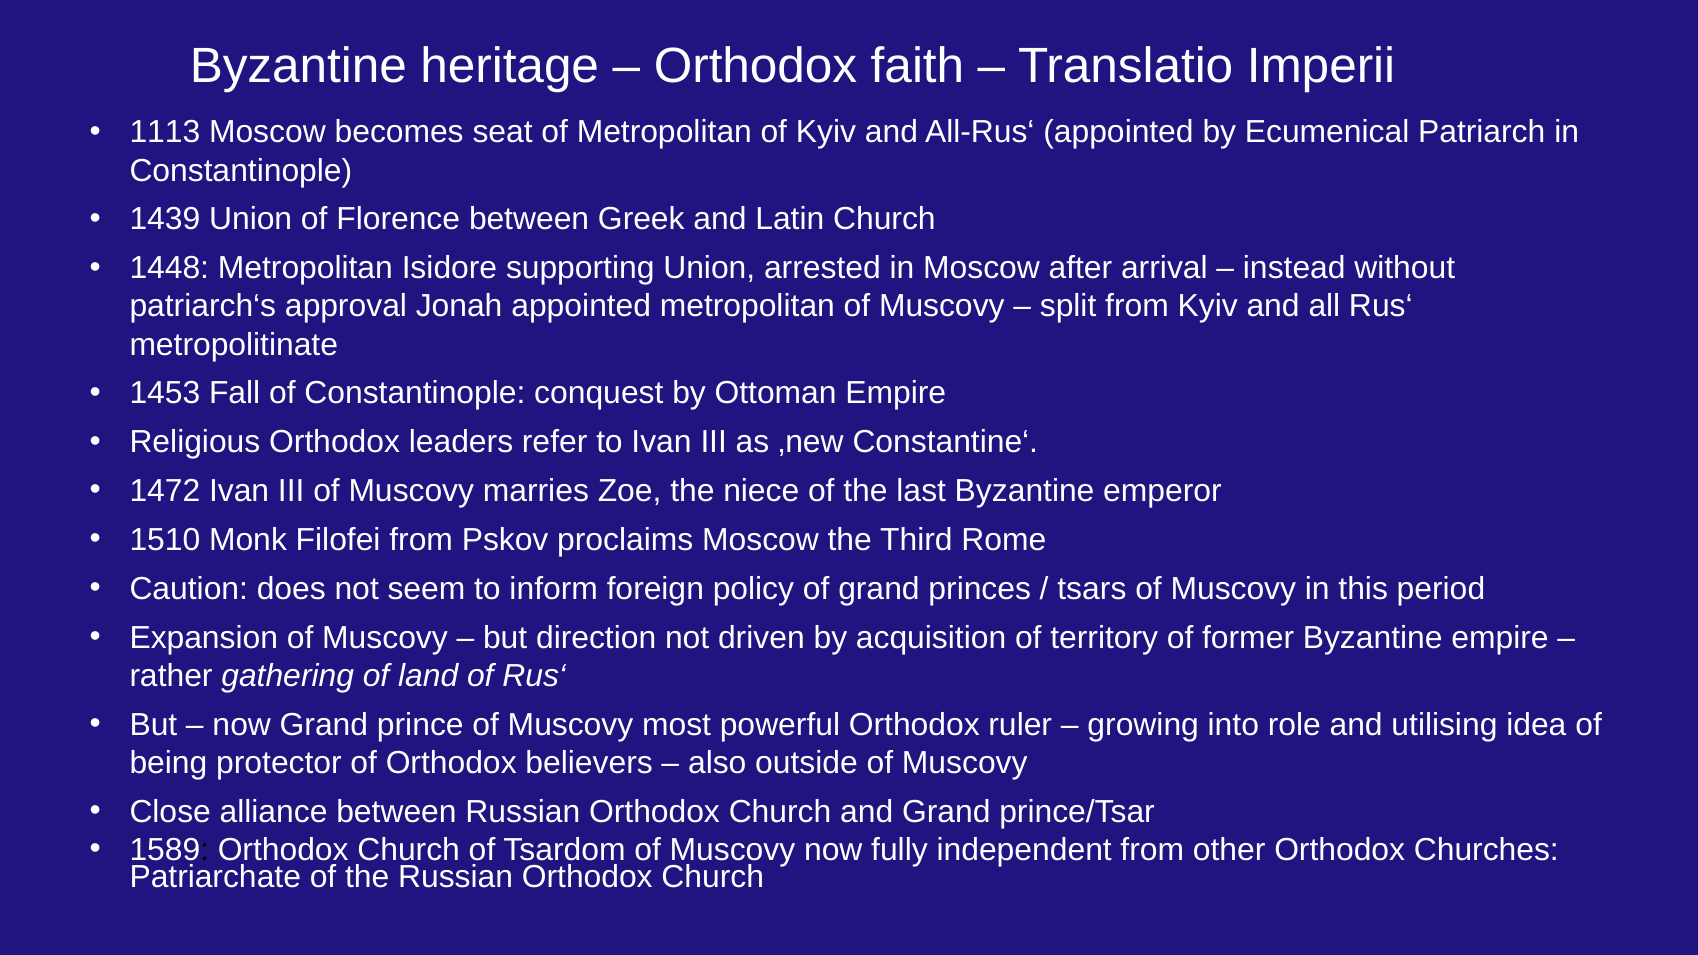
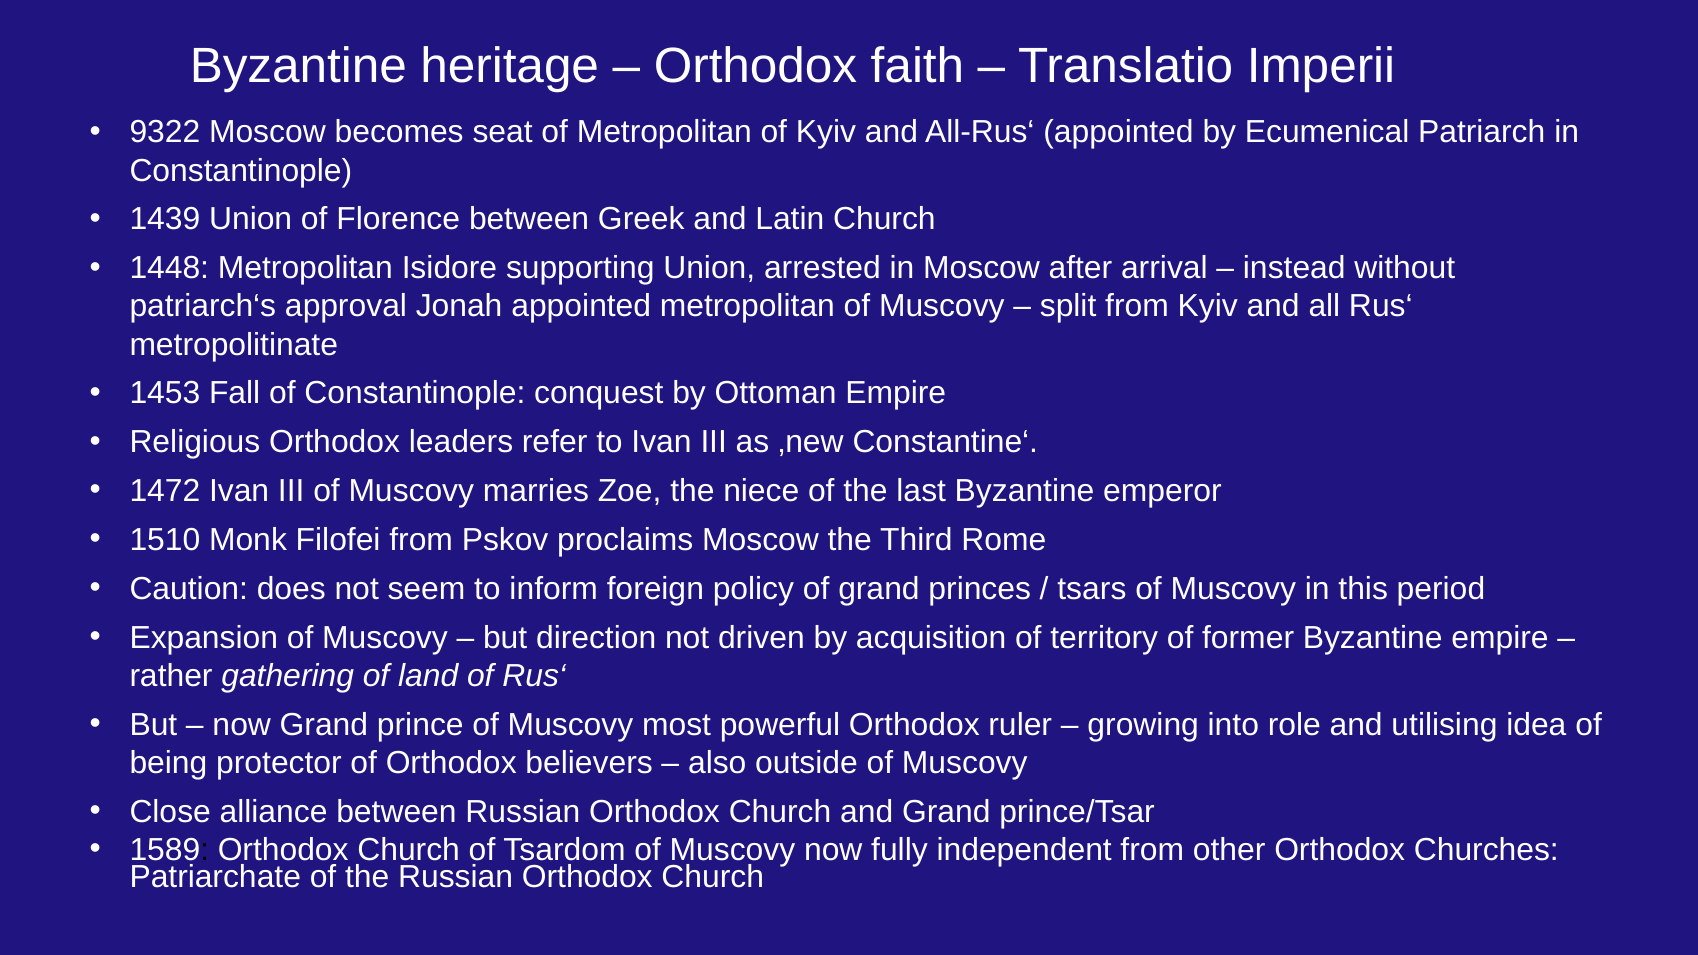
1113: 1113 -> 9322
